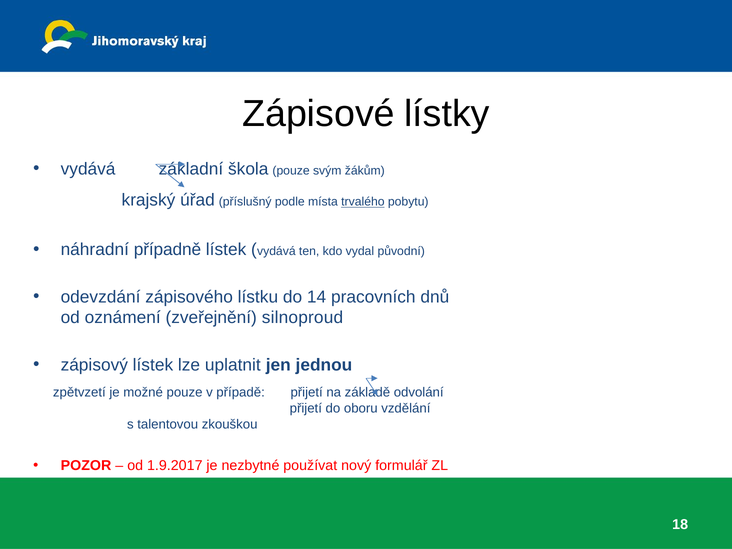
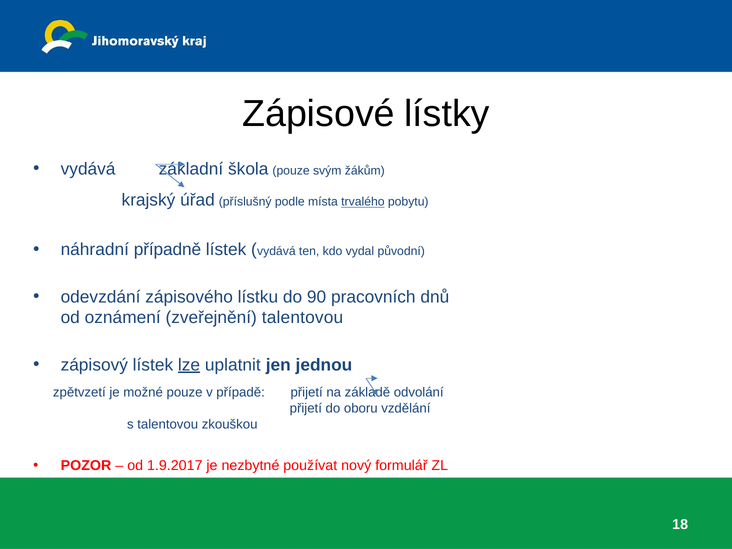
14: 14 -> 90
zveřejnění silnoproud: silnoproud -> talentovou
lze underline: none -> present
